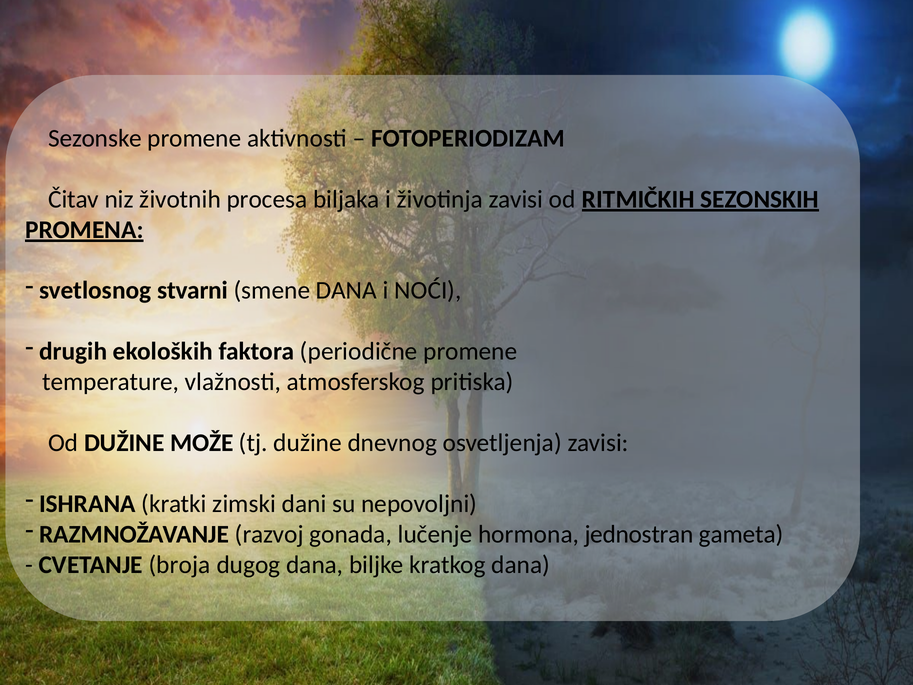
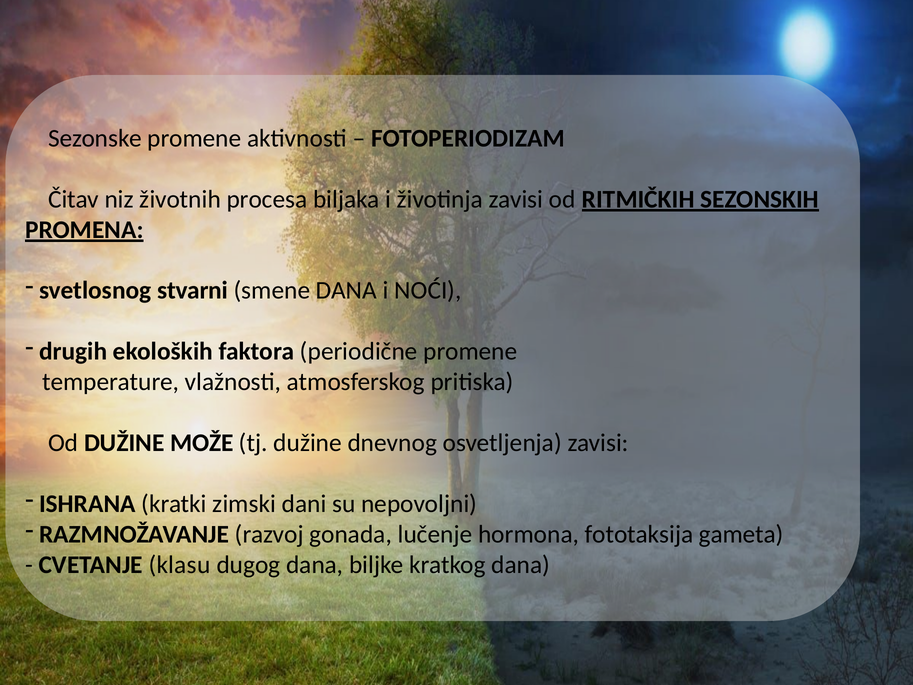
jednostran: jednostran -> fototaksija
broja: broja -> klasu
